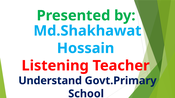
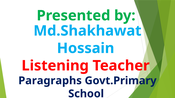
Understand: Understand -> Paragraphs
